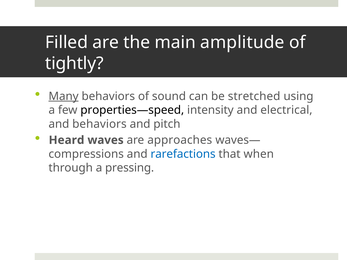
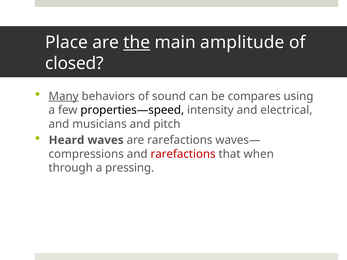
Filled: Filled -> Place
the underline: none -> present
tightly: tightly -> closed
stretched: stretched -> compares
and behaviors: behaviors -> musicians
are approaches: approaches -> rarefactions
rarefactions at (183, 154) colour: blue -> red
